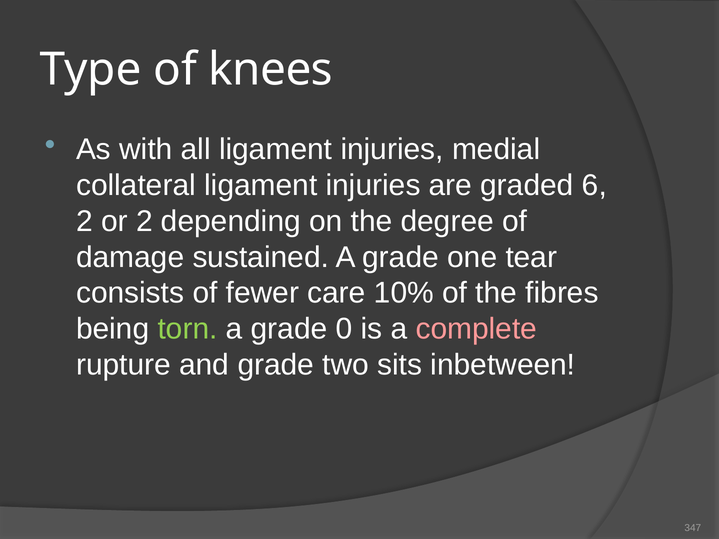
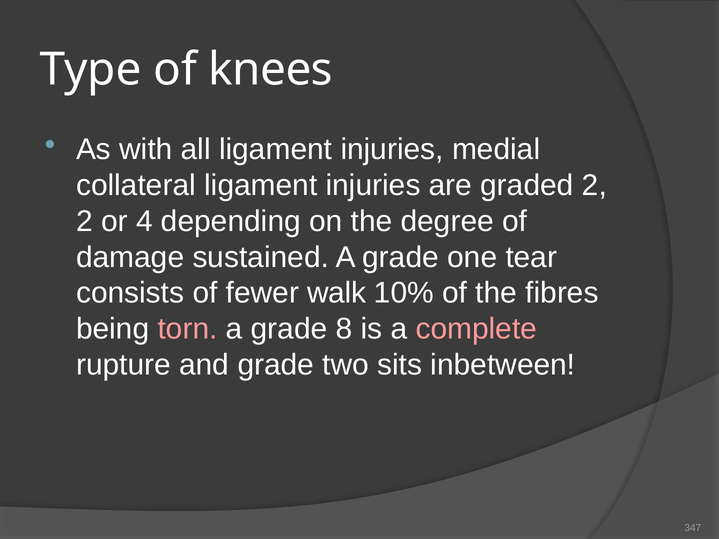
graded 6: 6 -> 2
or 2: 2 -> 4
care: care -> walk
torn colour: light green -> pink
0: 0 -> 8
